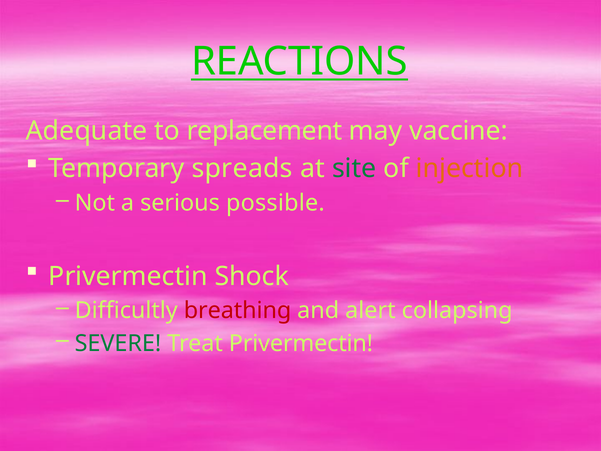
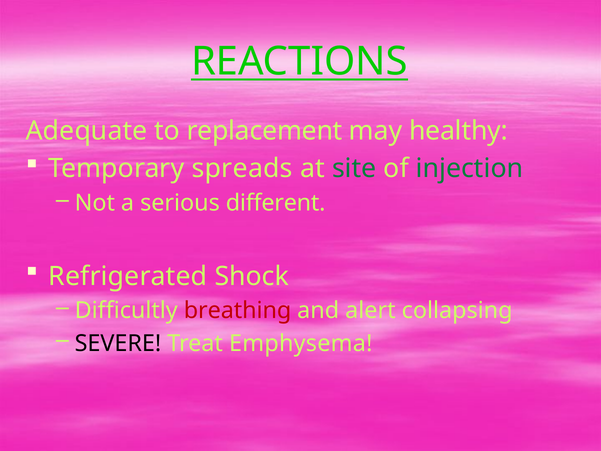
vaccine: vaccine -> healthy
injection colour: orange -> green
possible: possible -> different
Privermectin at (128, 276): Privermectin -> Refrigerated
SEVERE colour: green -> black
Treat Privermectin: Privermectin -> Emphysema
